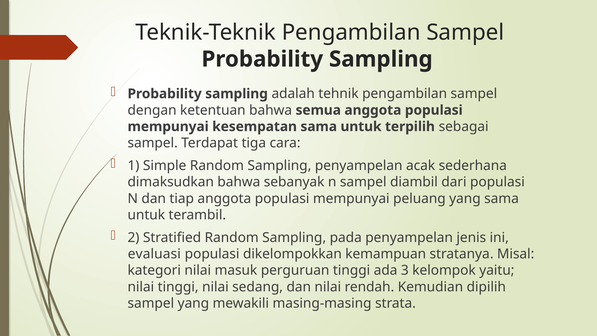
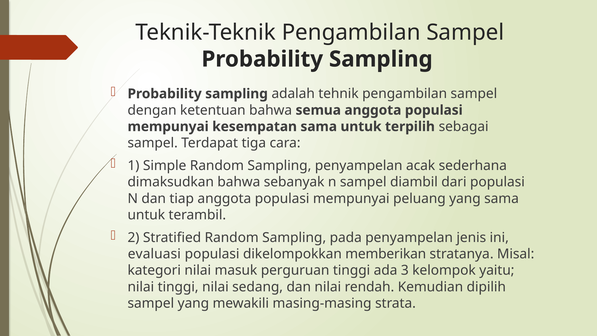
kemampuan: kemampuan -> memberikan
